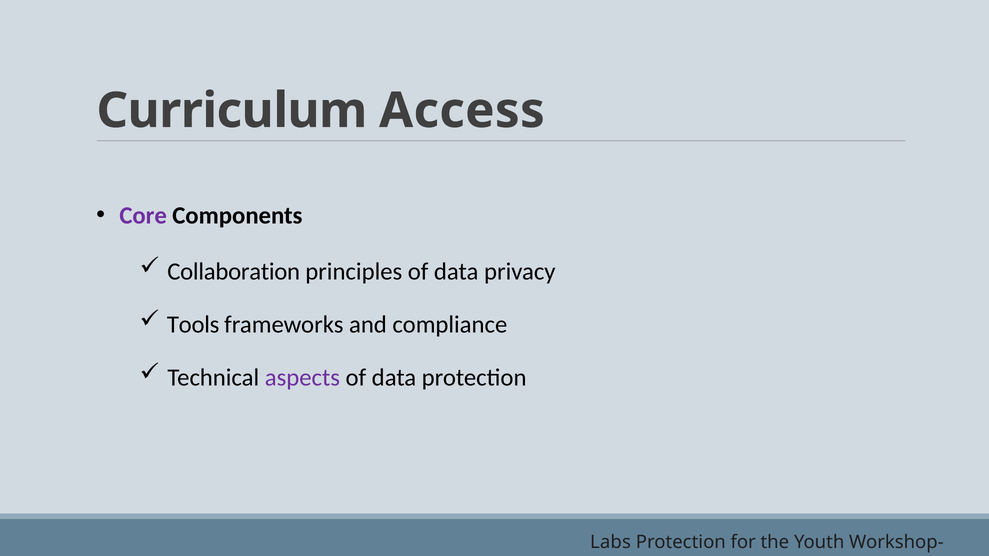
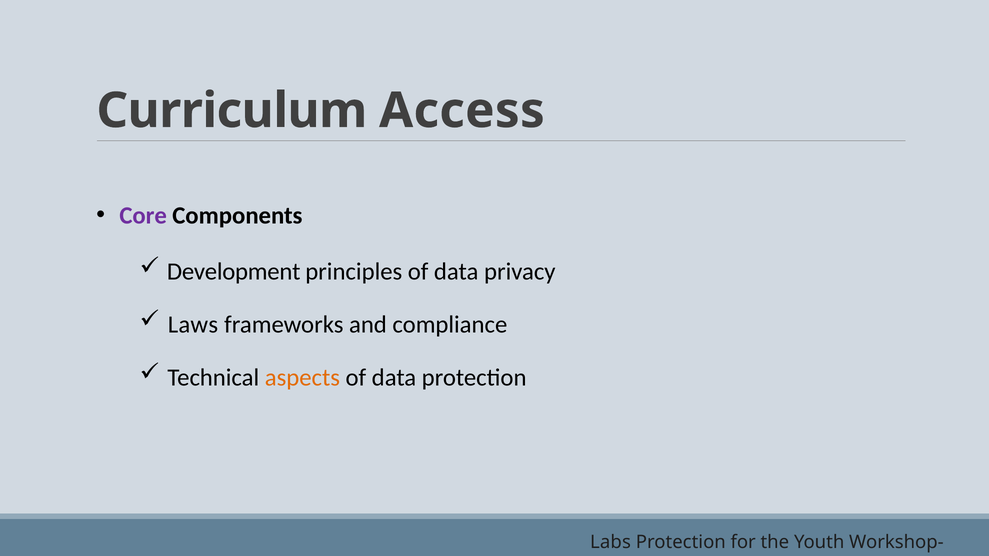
Collaboration: Collaboration -> Development
Tools: Tools -> Laws
aspects colour: purple -> orange
